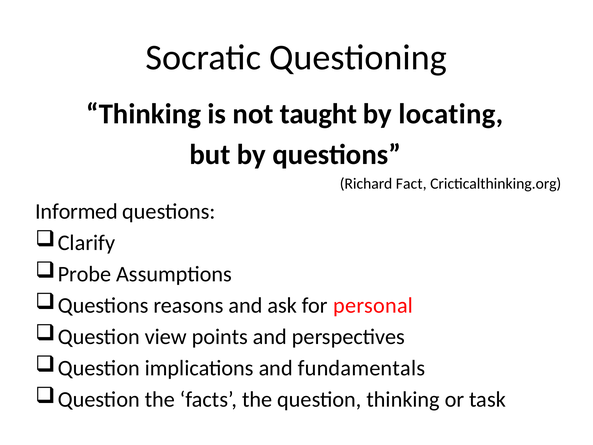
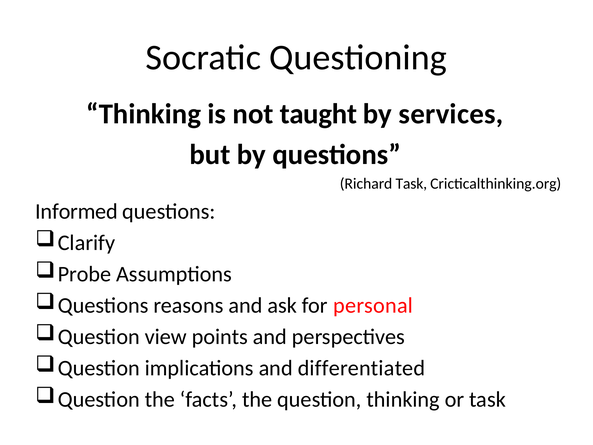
locating: locating -> services
Richard Fact: Fact -> Task
fundamentals: fundamentals -> differentiated
